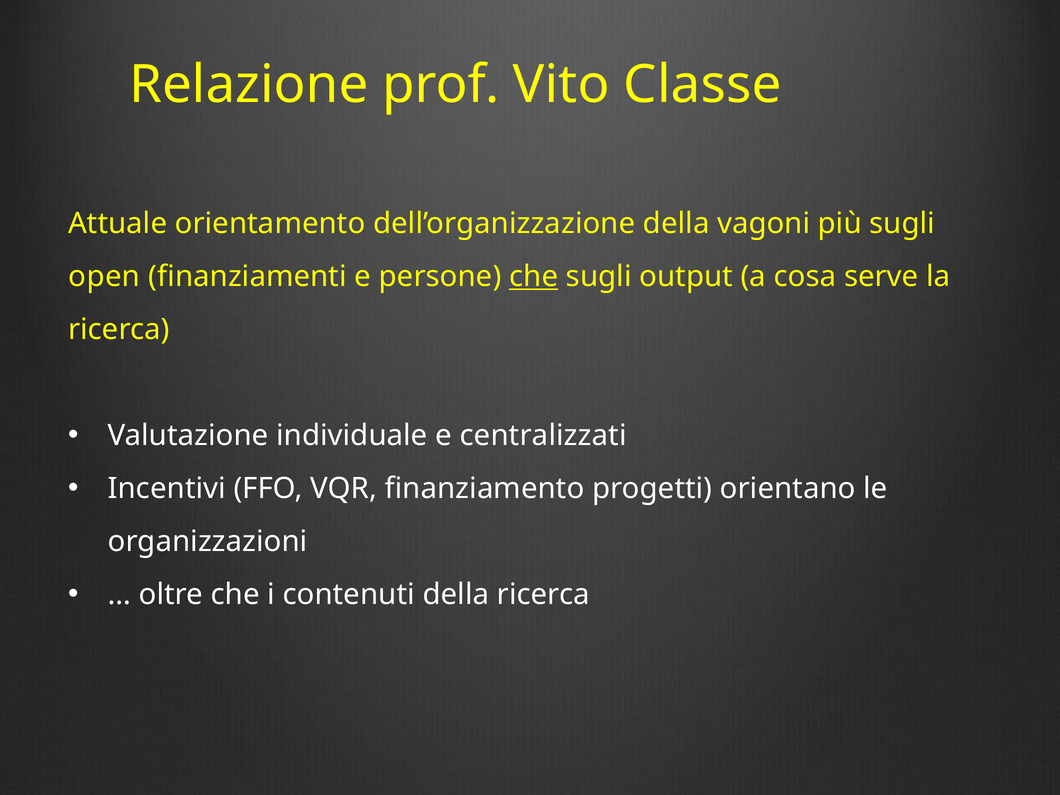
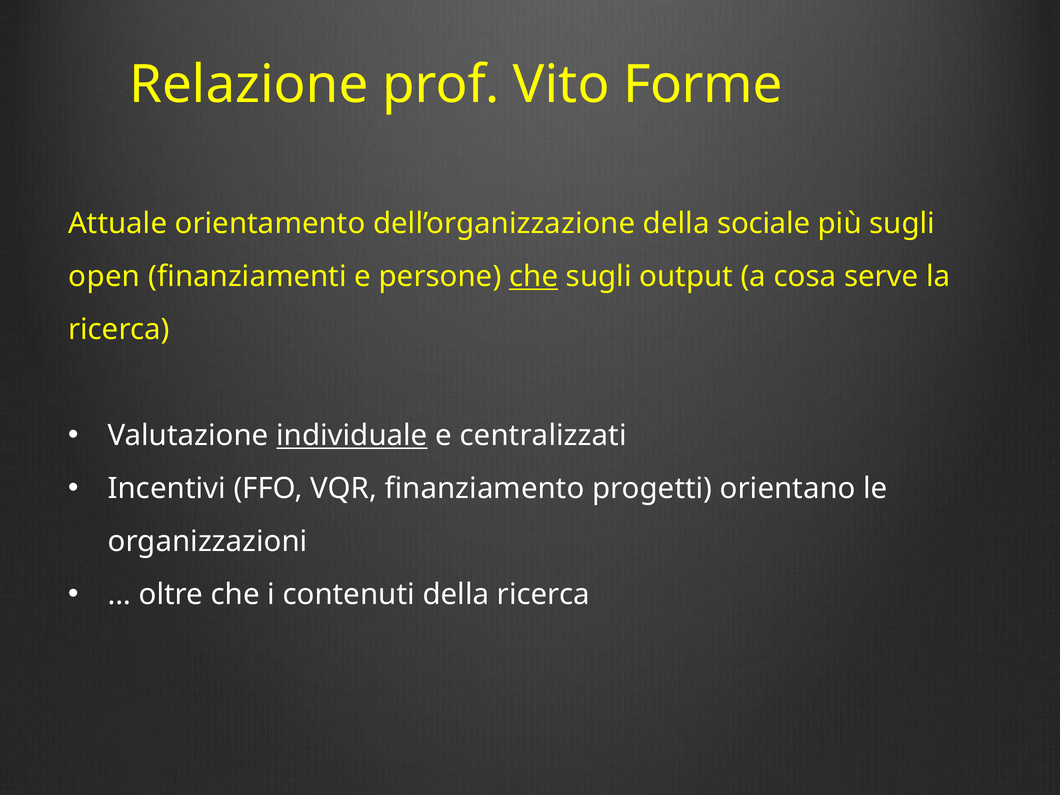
Classe: Classe -> Forme
vagoni: vagoni -> sociale
individuale underline: none -> present
